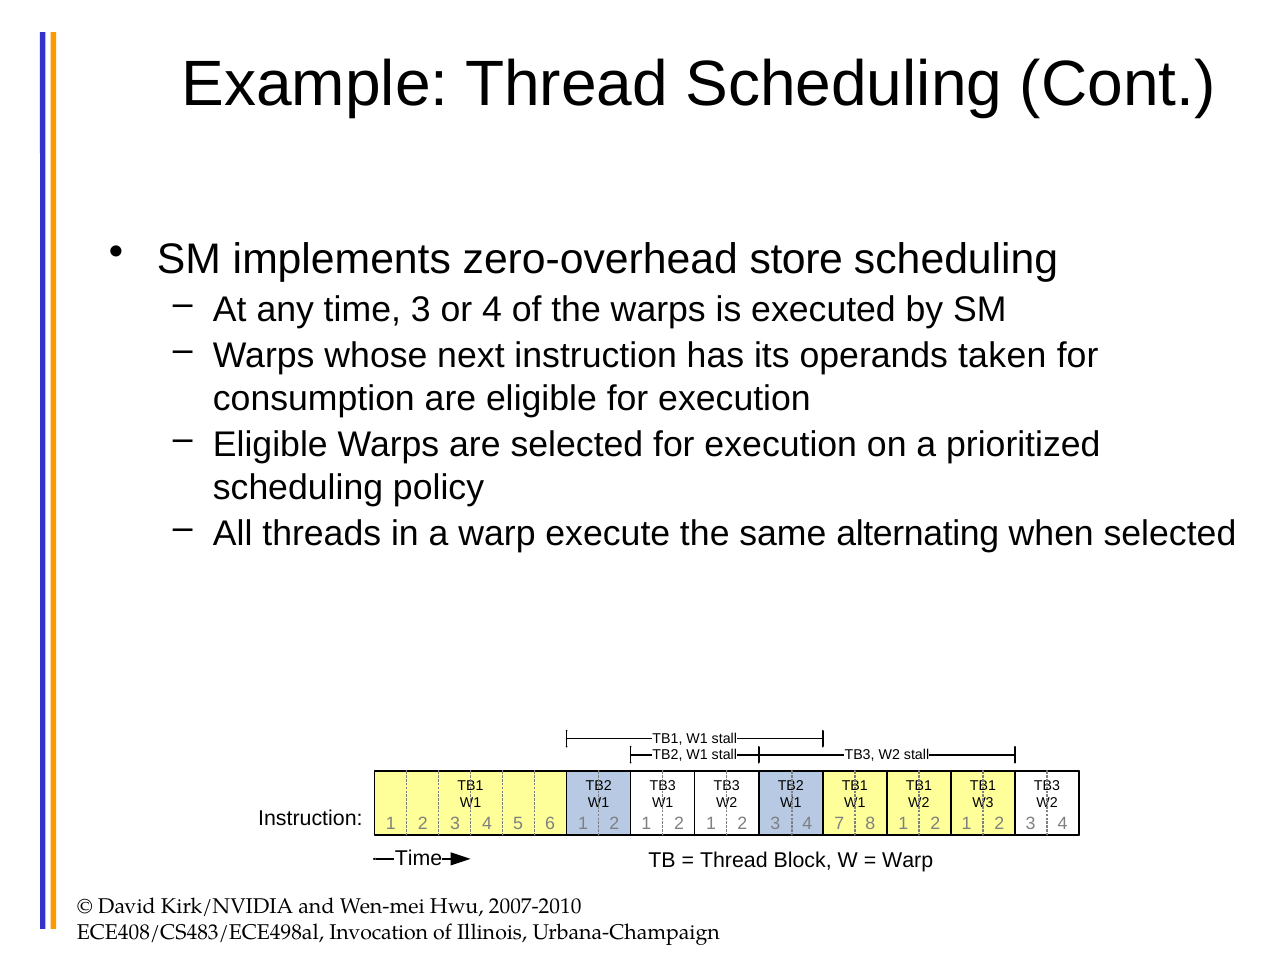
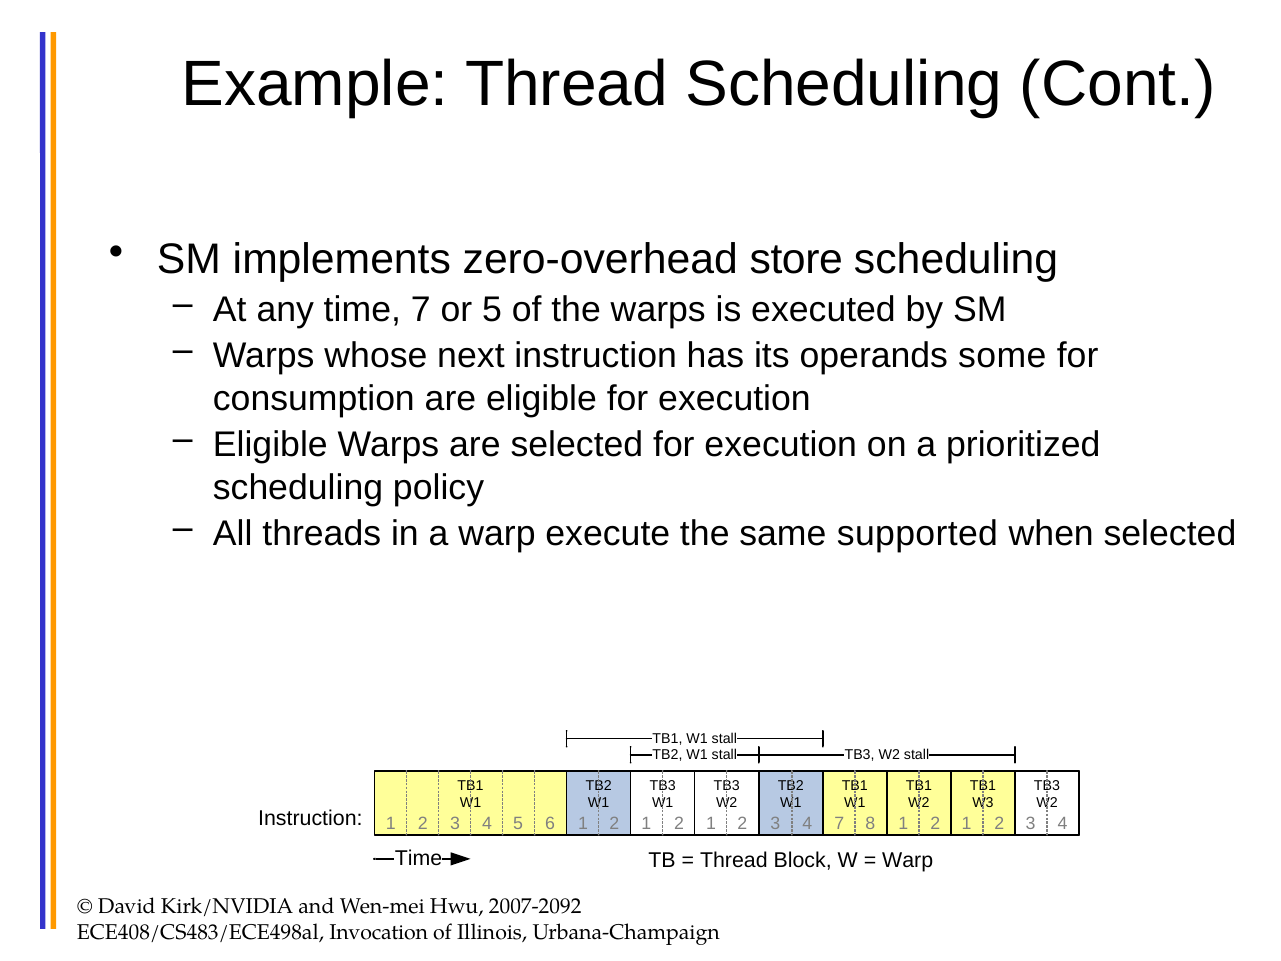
time 3: 3 -> 7
or 4: 4 -> 5
taken: taken -> some
alternating: alternating -> supported
2007-2010: 2007-2010 -> 2007-2092
